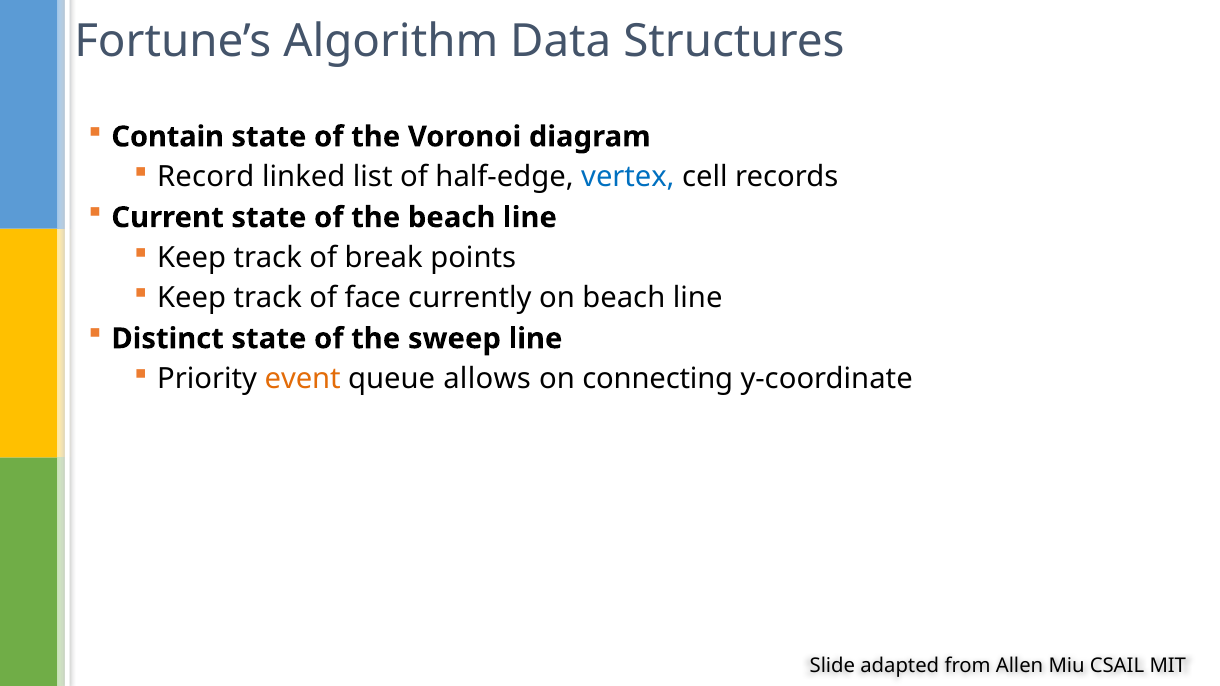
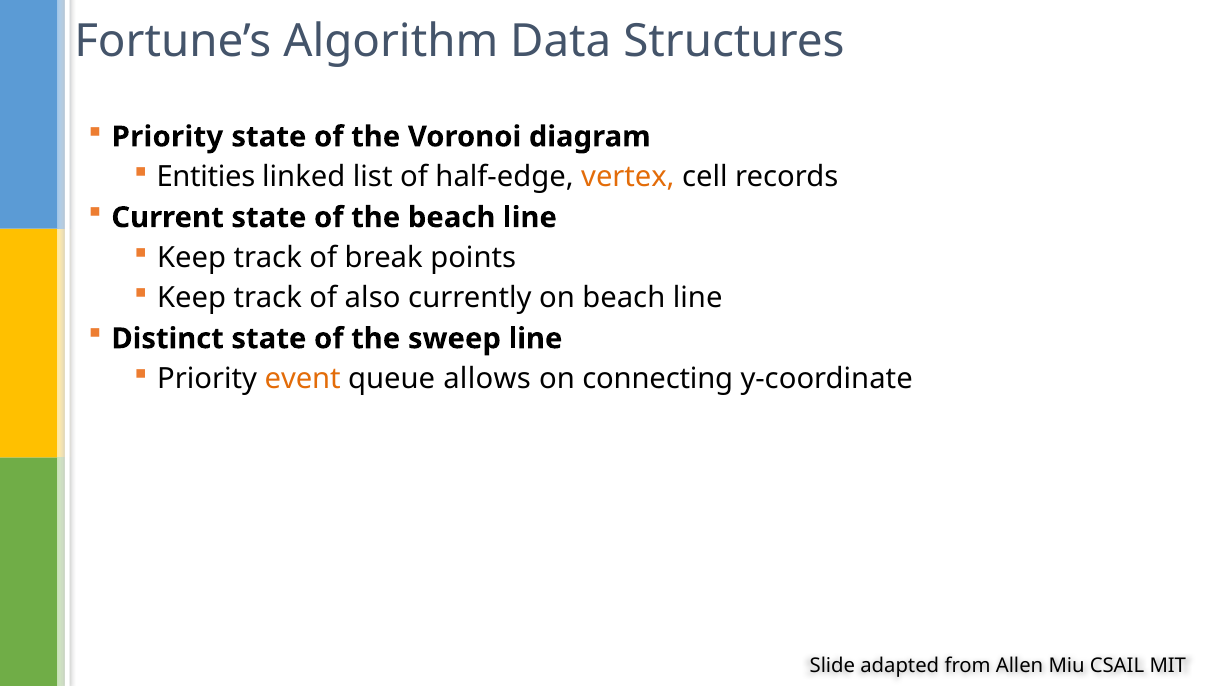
Contain at (168, 137): Contain -> Priority
Record: Record -> Entities
vertex colour: blue -> orange
face: face -> also
